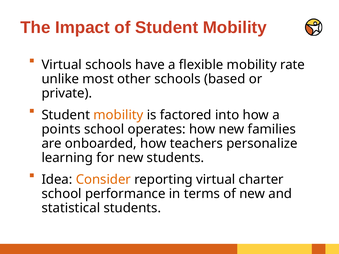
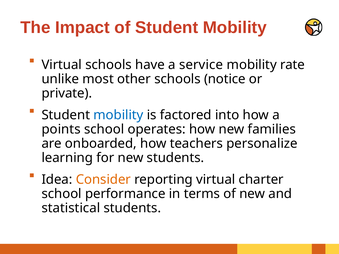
flexible: flexible -> service
based: based -> notice
mobility at (118, 115) colour: orange -> blue
